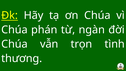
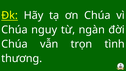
phán: phán -> nguy
